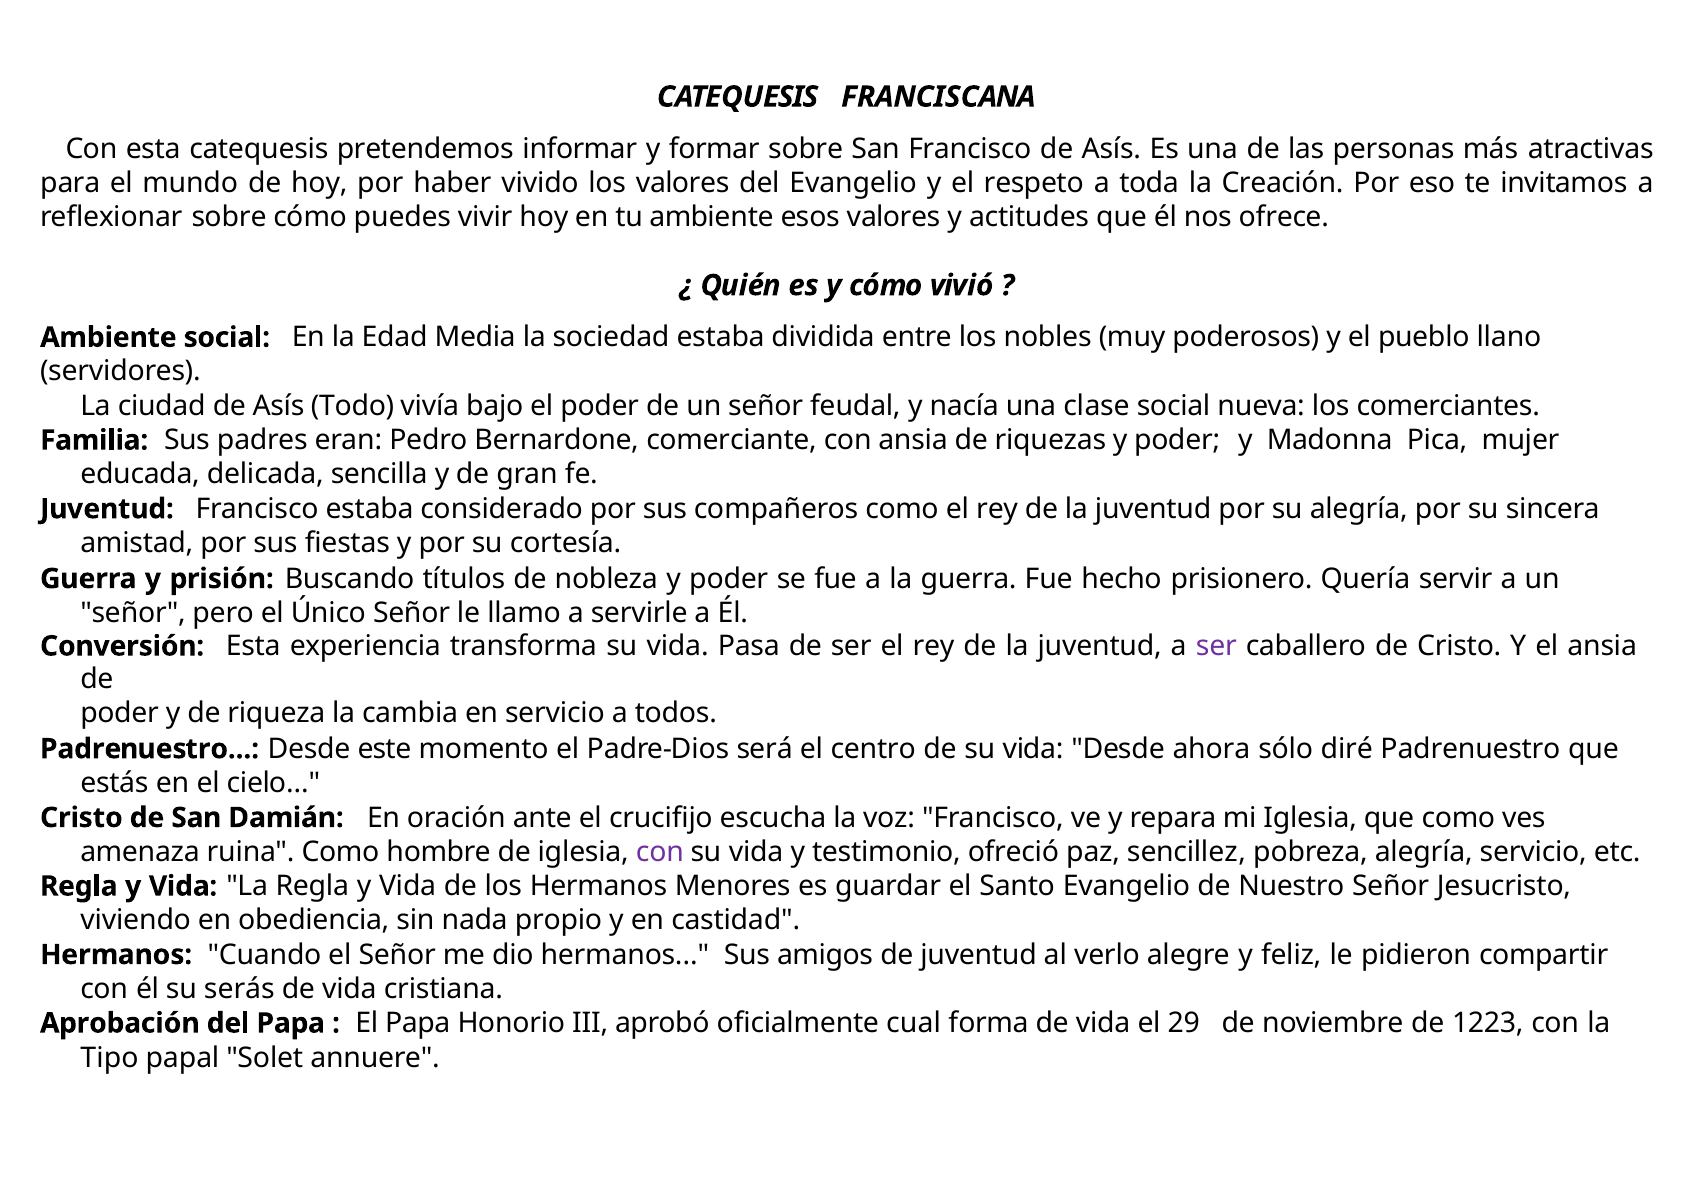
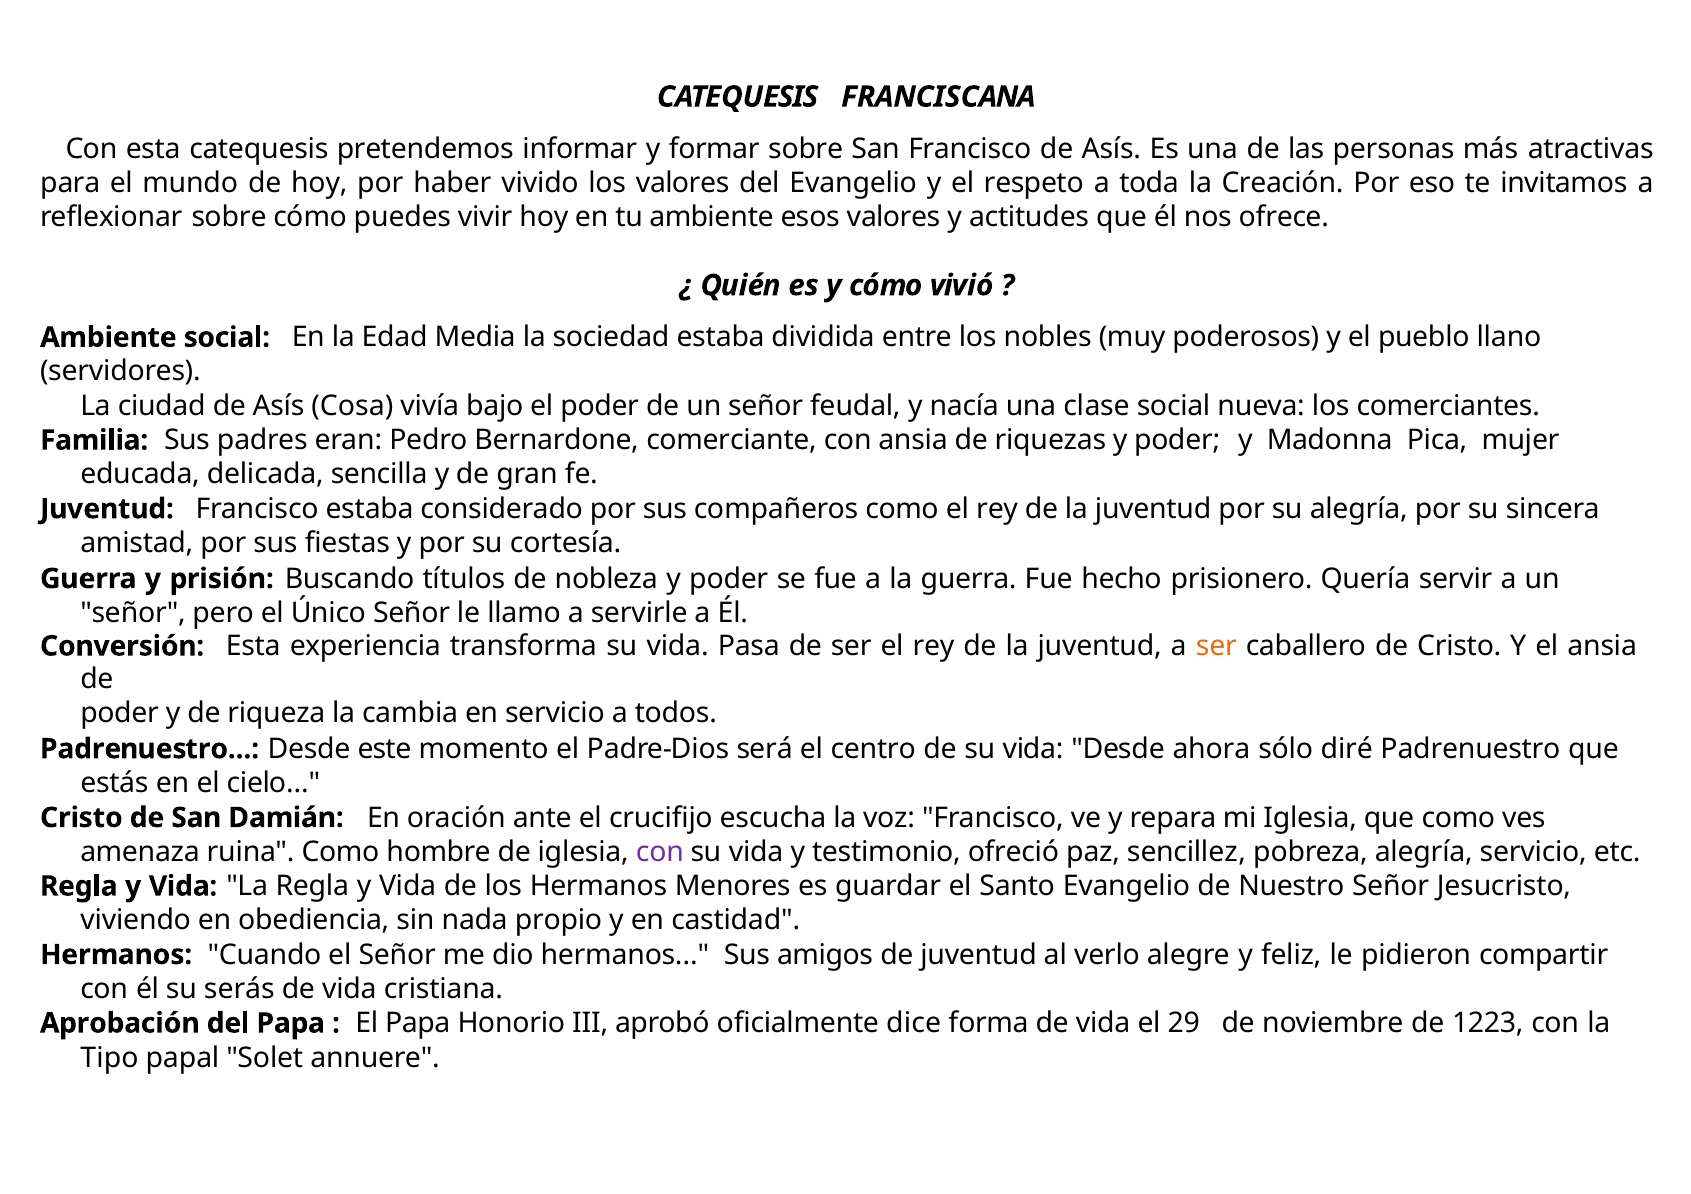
Todo: Todo -> Cosa
ser at (1216, 646) colour: purple -> orange
cual: cual -> dice
